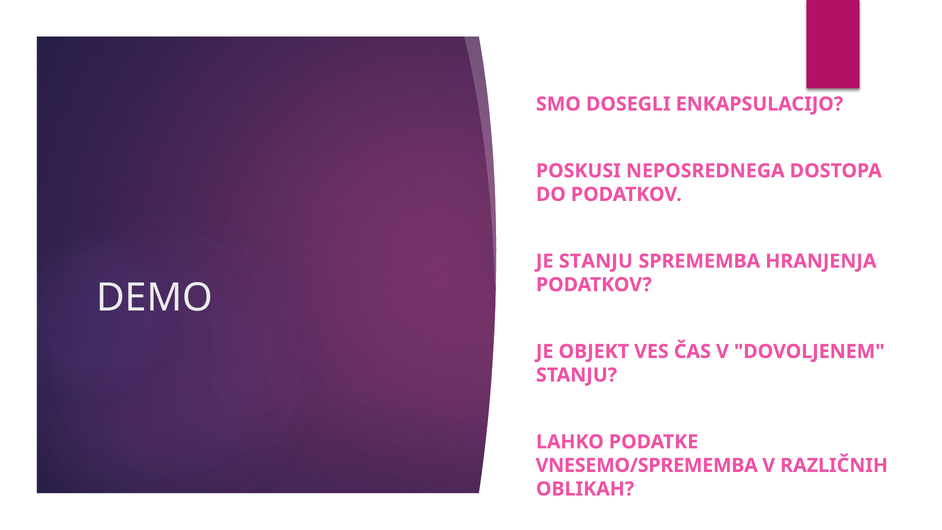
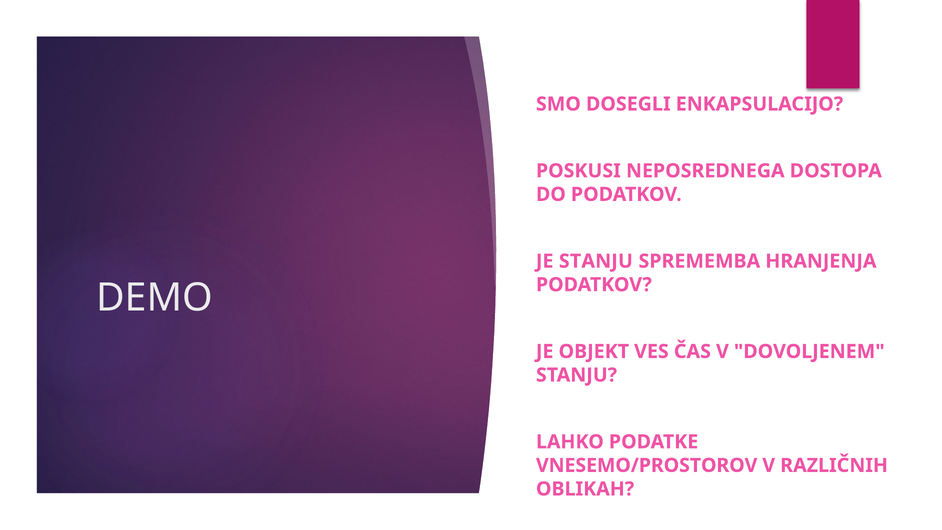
VNESEMO/SPREMEMBA: VNESEMO/SPREMEMBA -> VNESEMO/PROSTOROV
